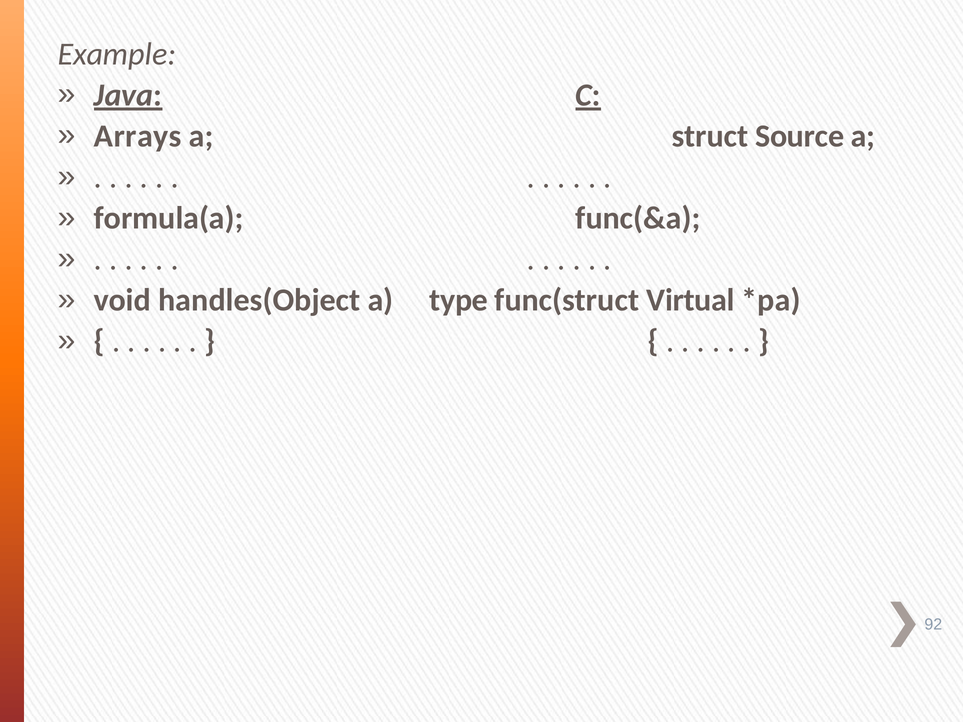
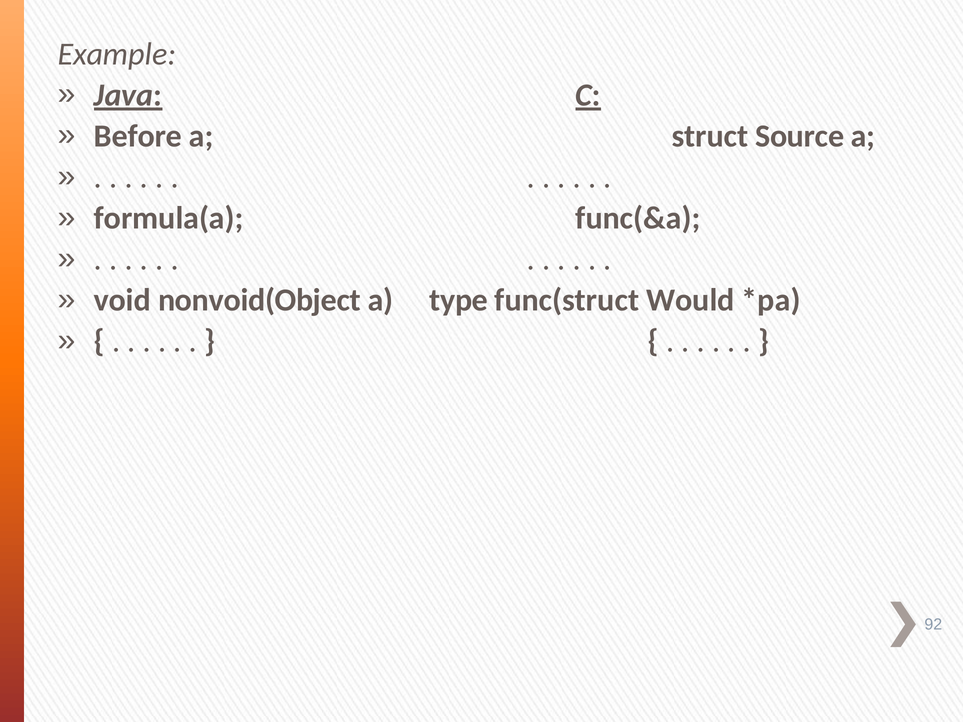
Arrays: Arrays -> Before
handles(Object: handles(Object -> nonvoid(Object
Virtual: Virtual -> Would
